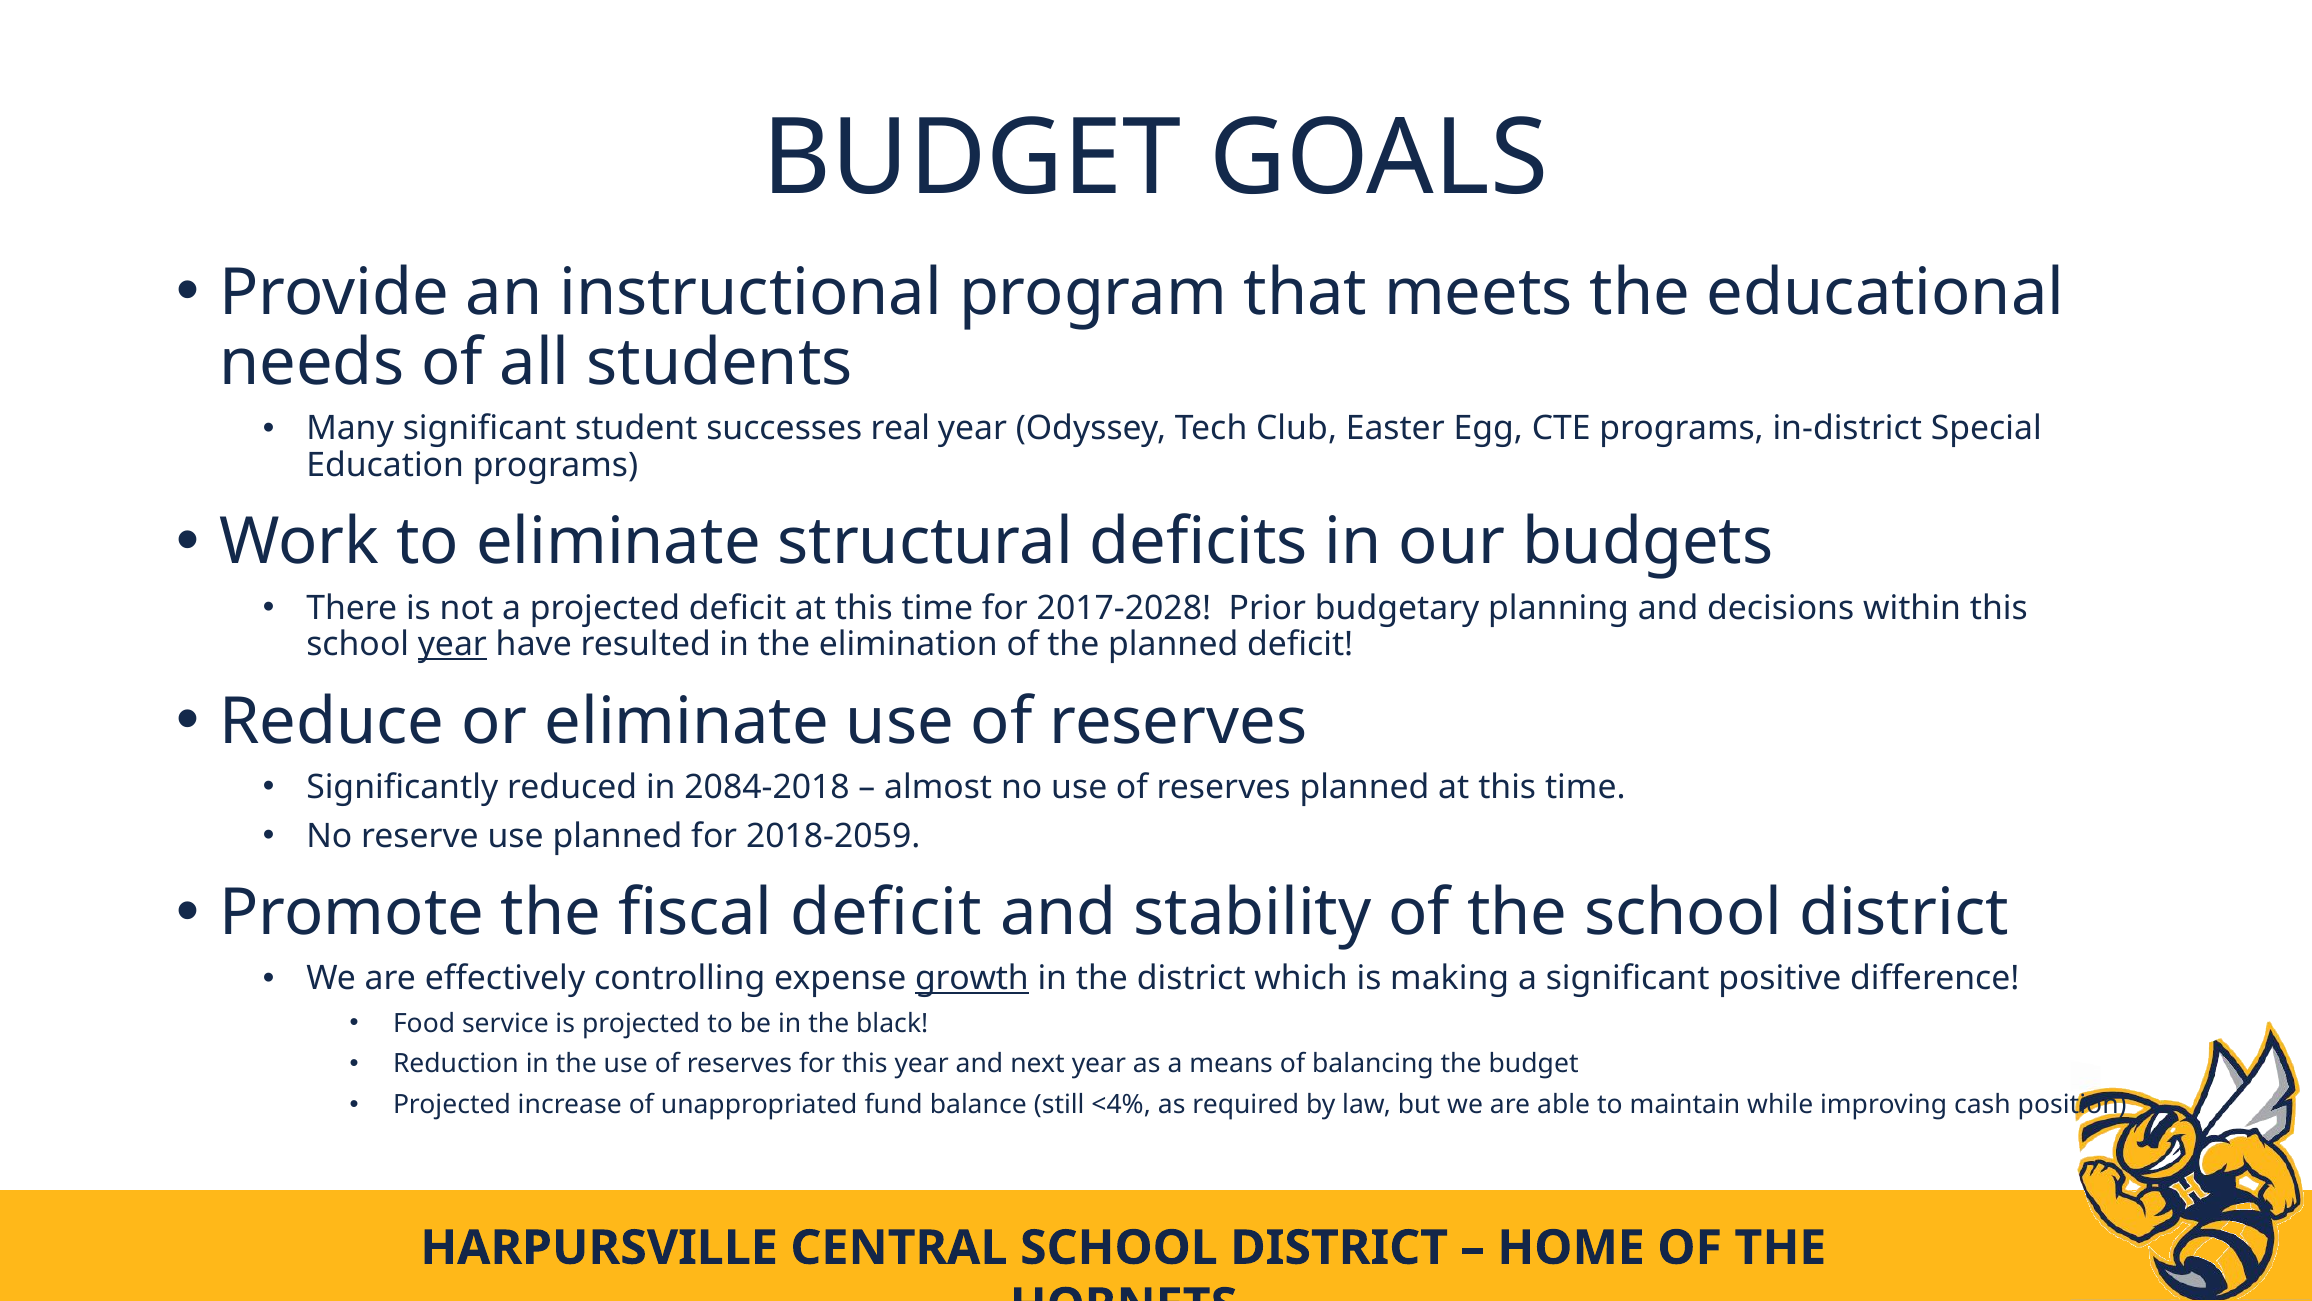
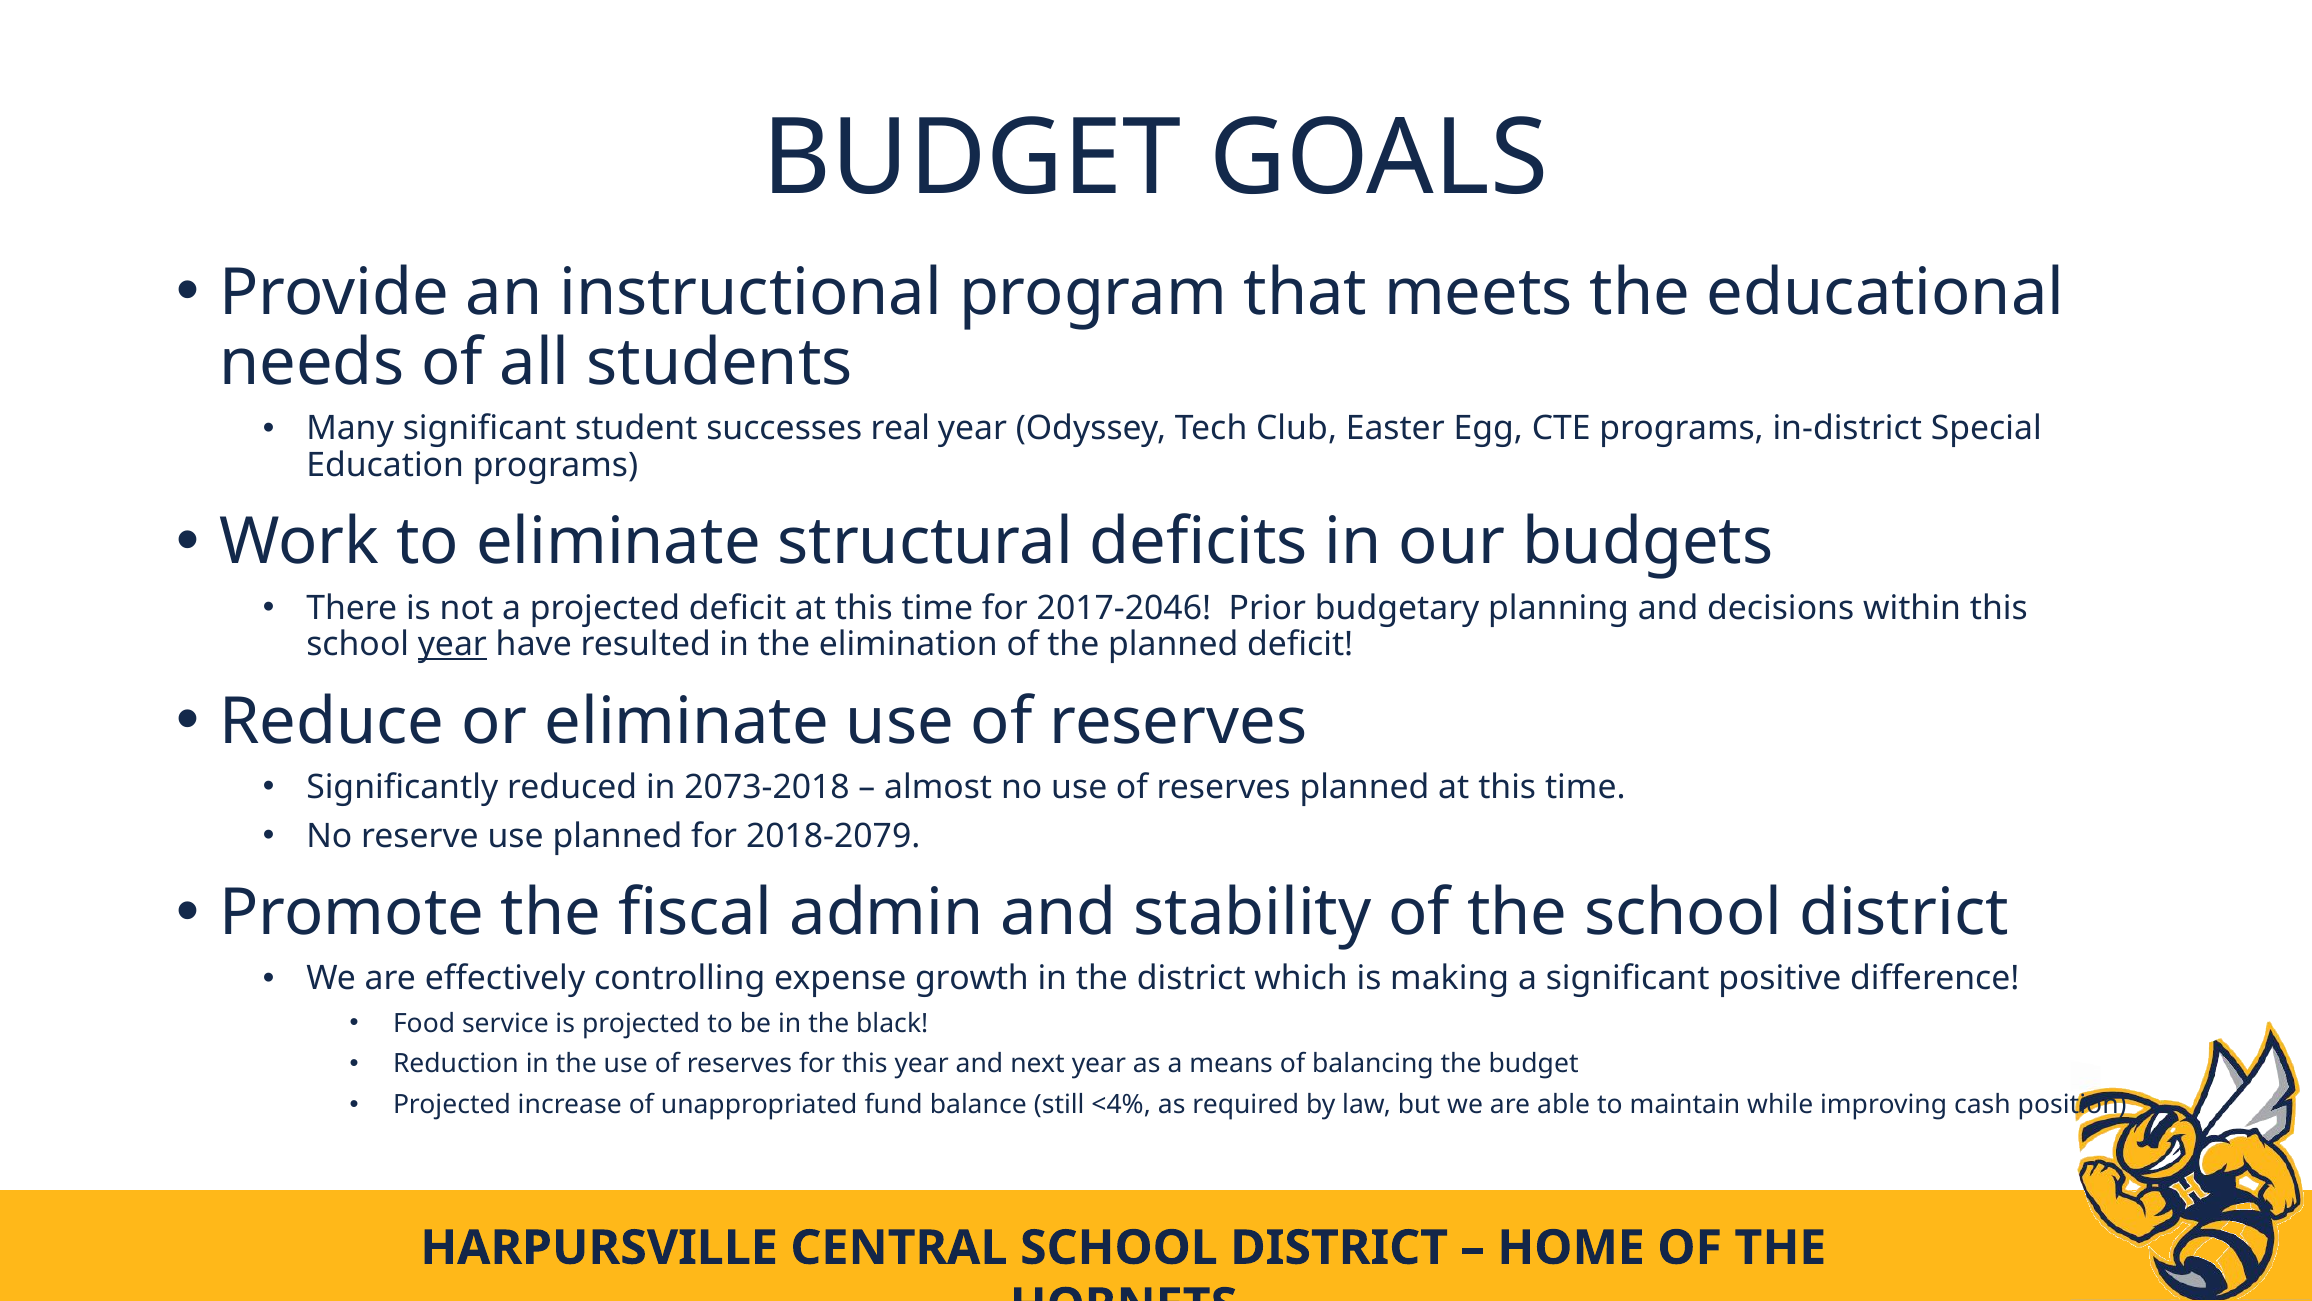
2017-2028: 2017-2028 -> 2017-2046
2084-2018: 2084-2018 -> 2073-2018
2018-2059: 2018-2059 -> 2018-2079
fiscal deficit: deficit -> admin
growth underline: present -> none
